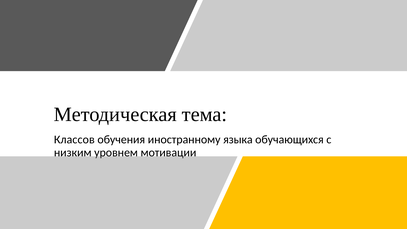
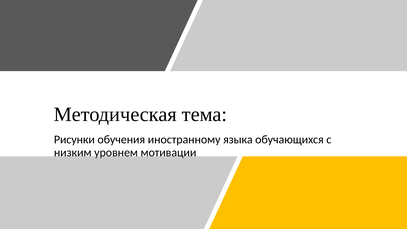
Классов: Классов -> Рисунки
